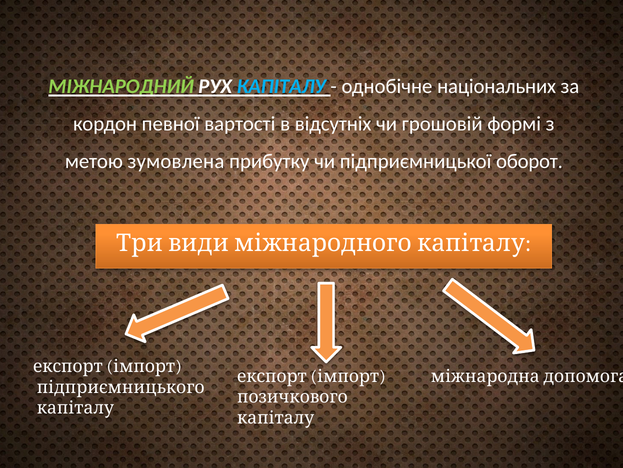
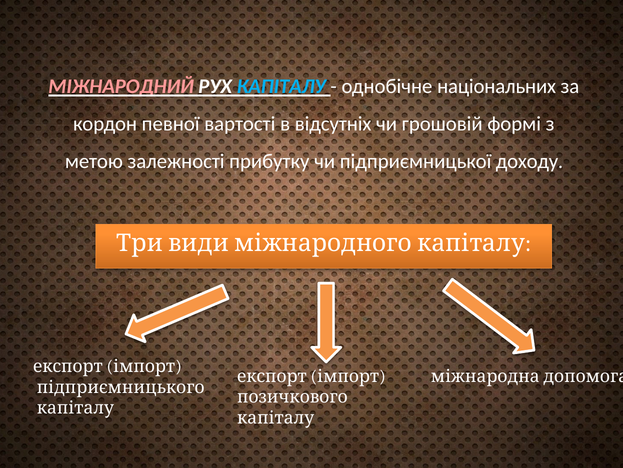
МІЖНАРОДНИЙ colour: light green -> pink
зумовлена: зумовлена -> залежності
оборот: оборот -> доходу
